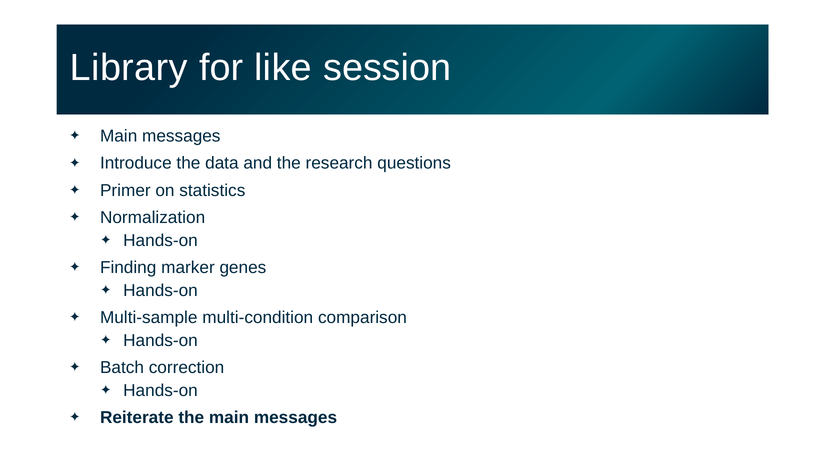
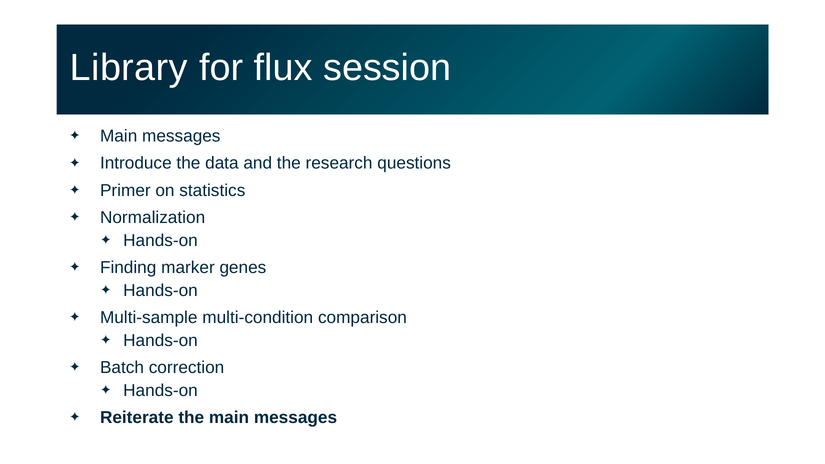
like: like -> flux
